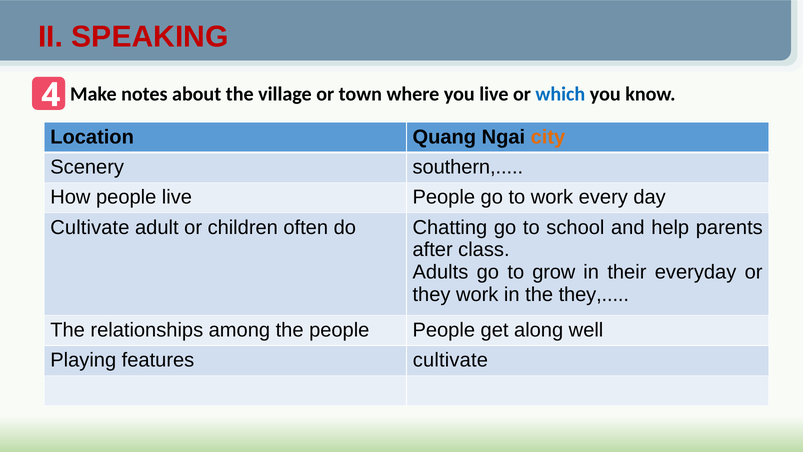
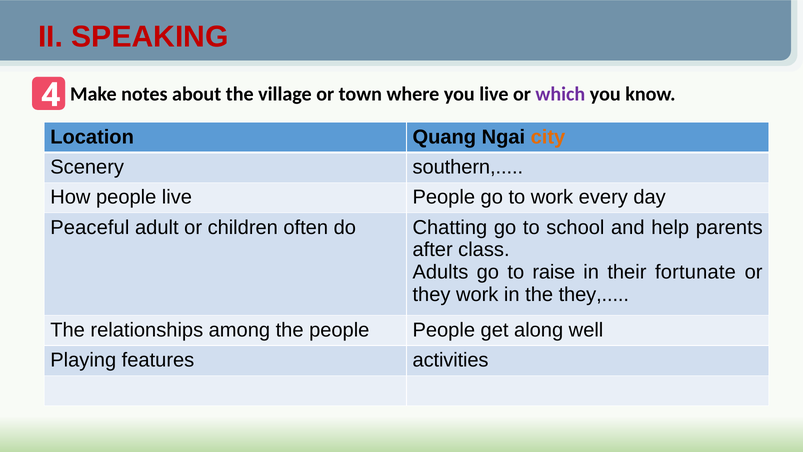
which colour: blue -> purple
Cultivate at (90, 227): Cultivate -> Peaceful
grow: grow -> raise
everyday: everyday -> fortunate
features cultivate: cultivate -> activities
